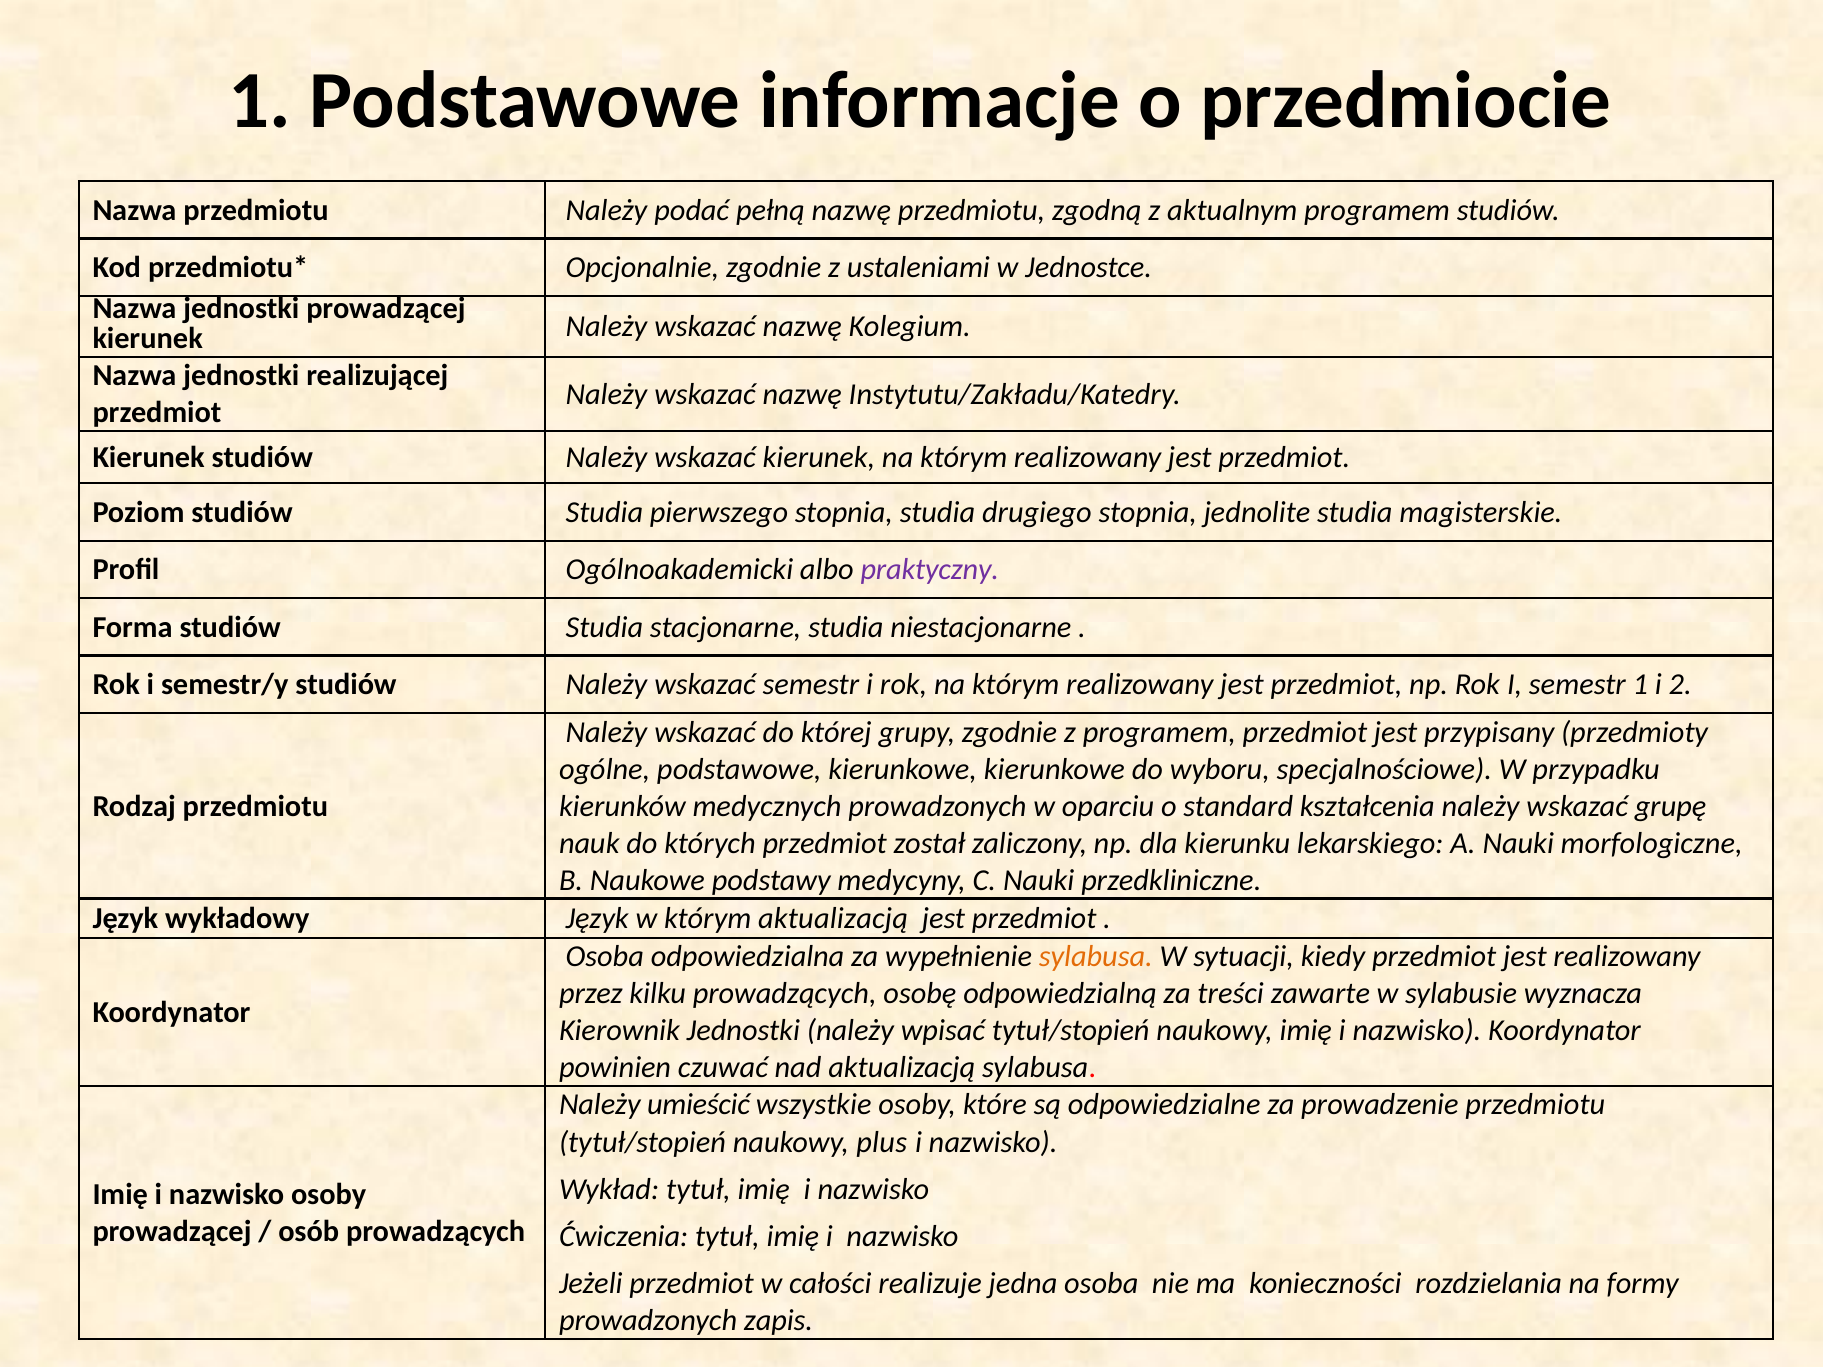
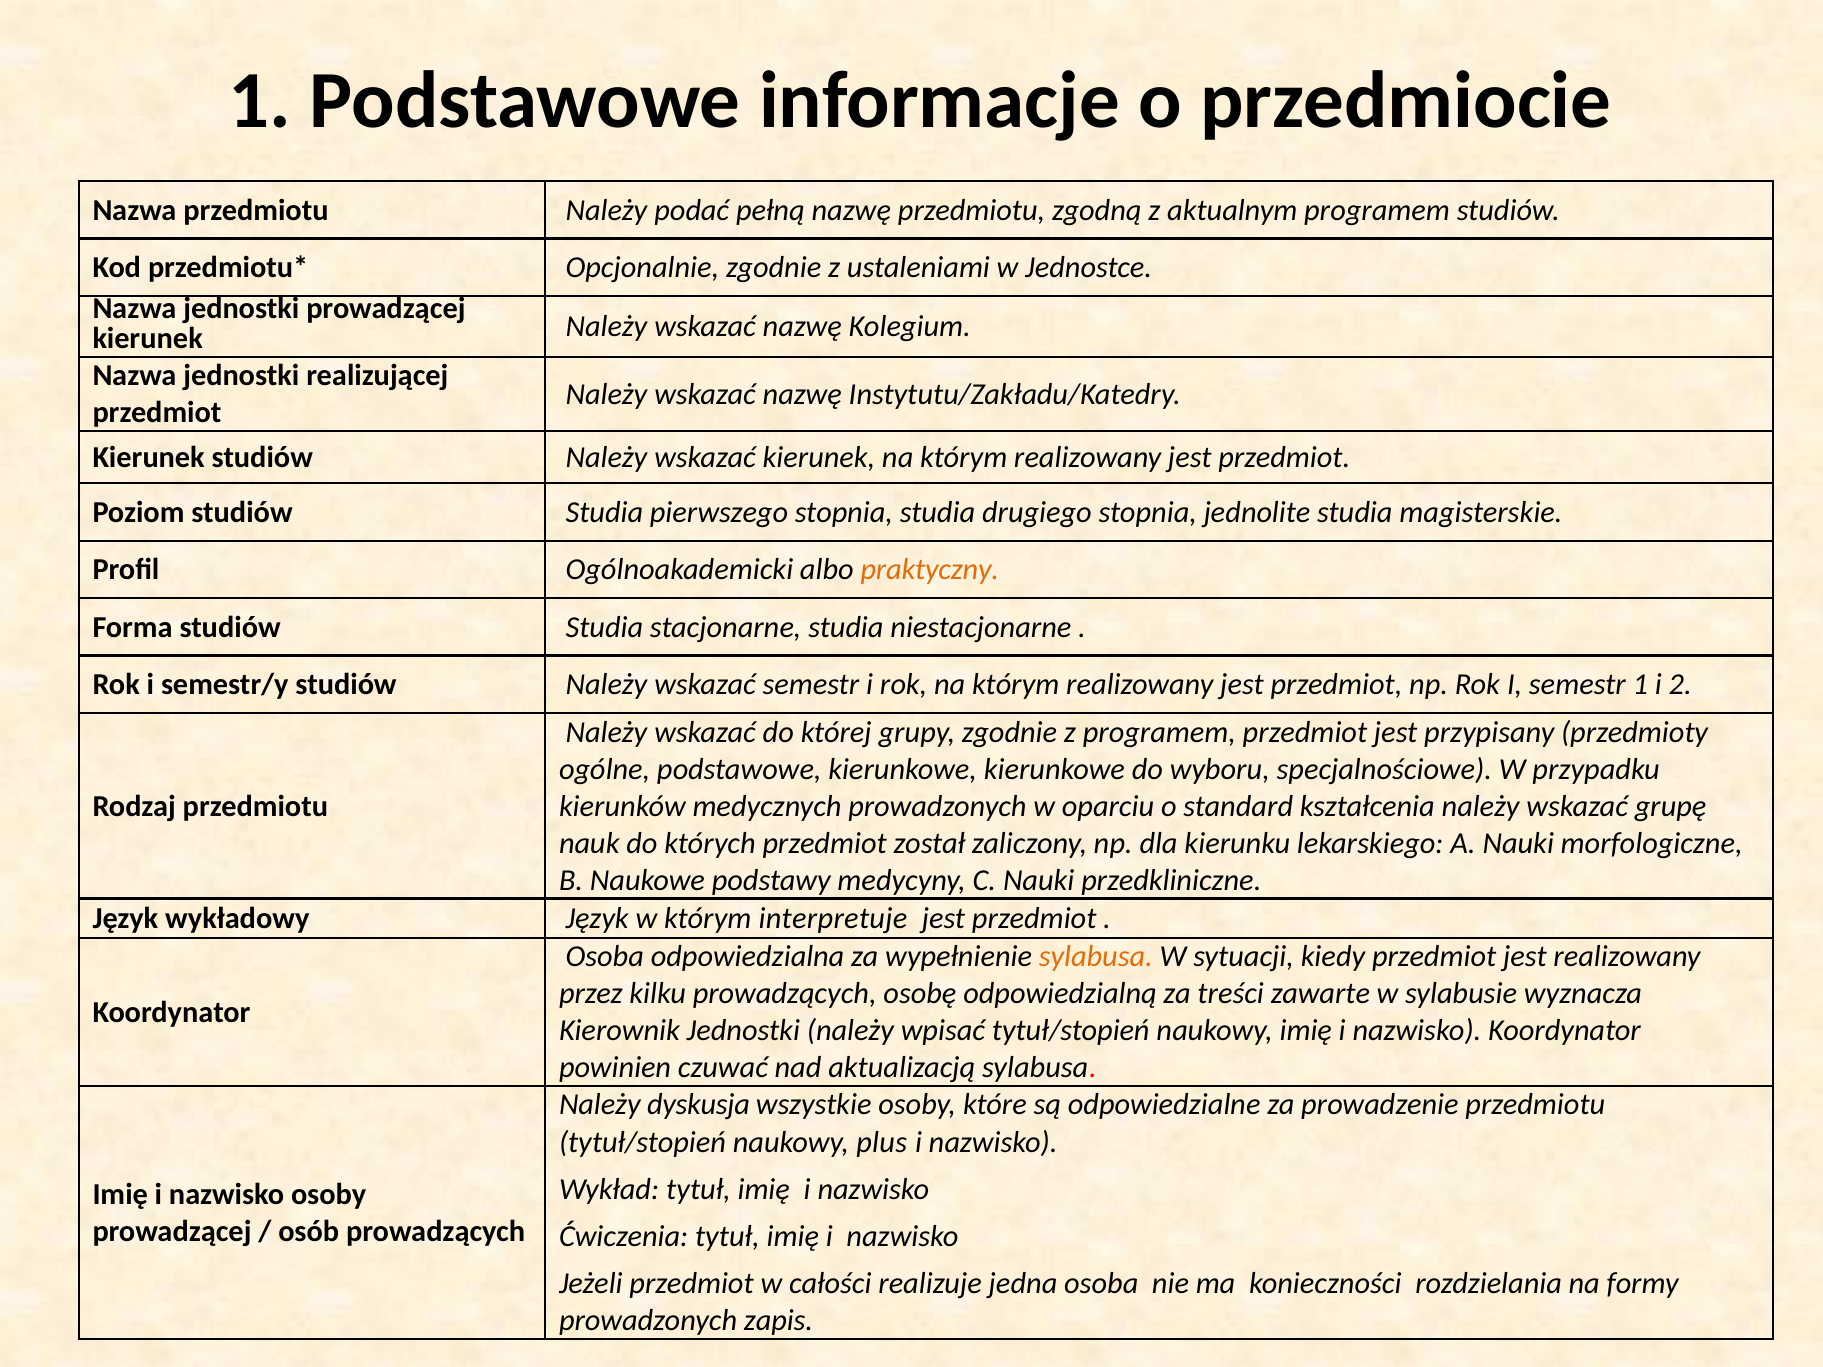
praktyczny colour: purple -> orange
którym aktualizacją: aktualizacją -> interpretuje
umieścić: umieścić -> dyskusja
